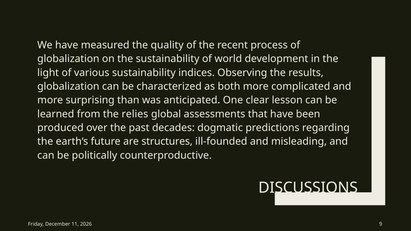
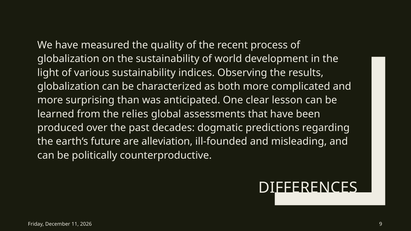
structures: structures -> alleviation
DISCUSSIONS: DISCUSSIONS -> DIFFERENCES
